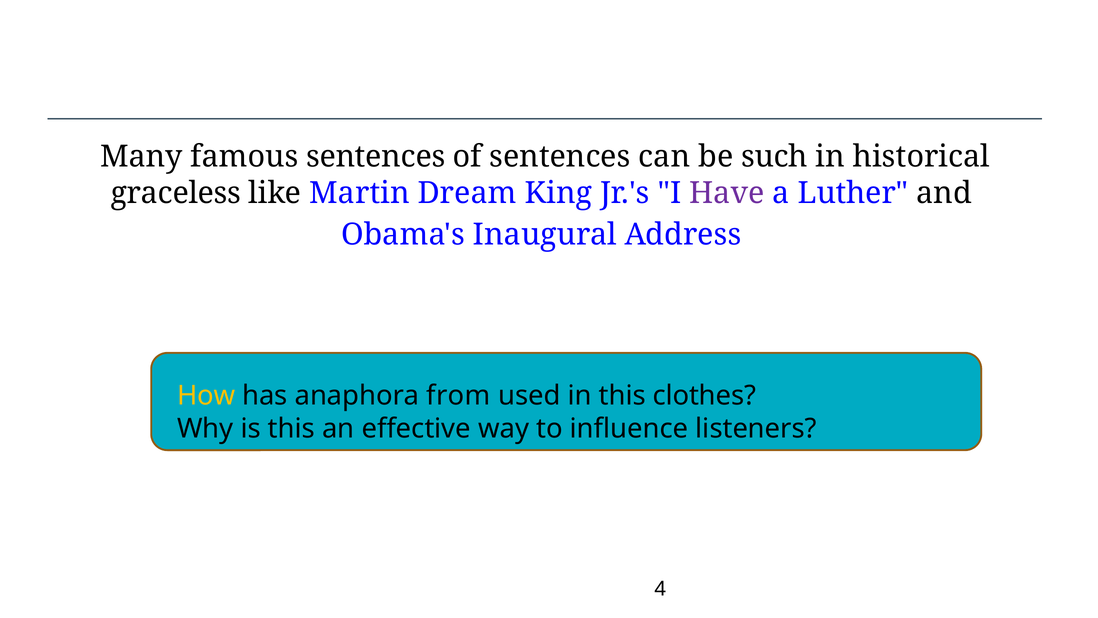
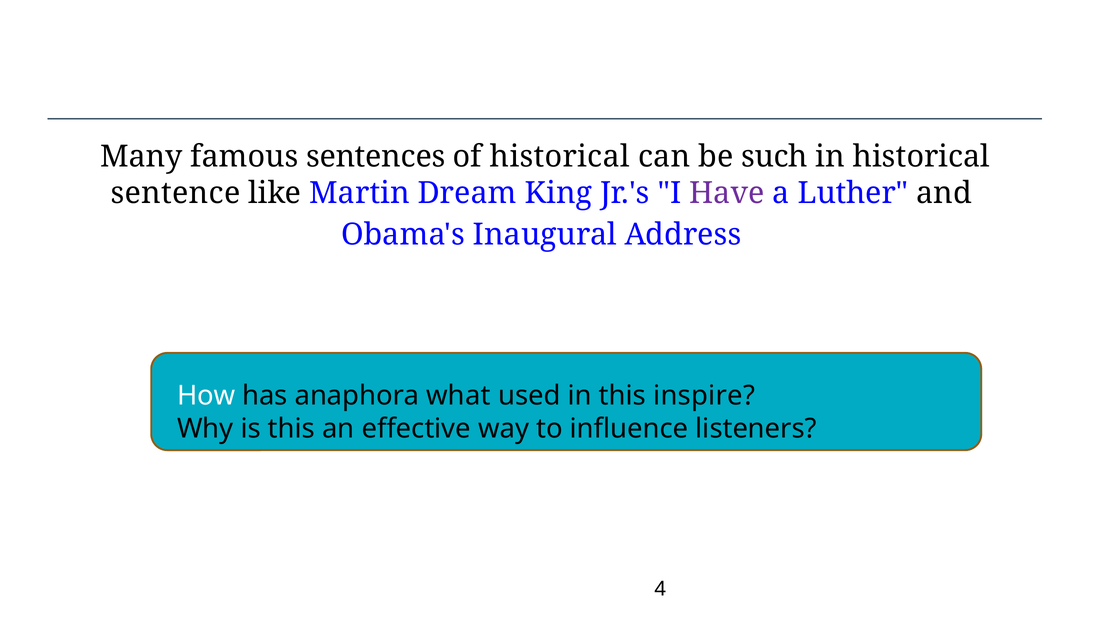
of sentences: sentences -> historical
graceless: graceless -> sentence
How colour: yellow -> white
from: from -> what
clothes: clothes -> inspire
